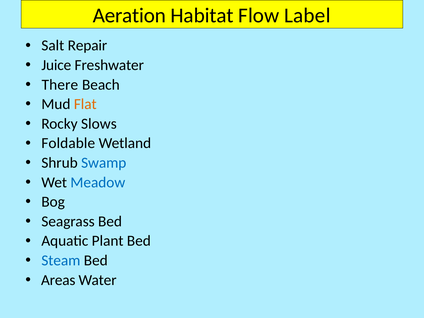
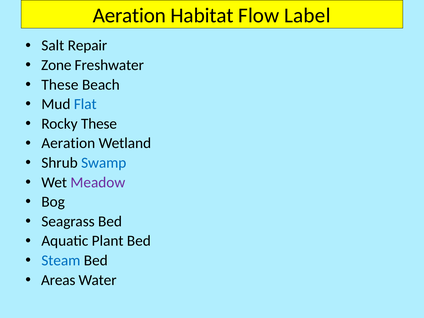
Juice: Juice -> Zone
There at (60, 85): There -> These
Flat colour: orange -> blue
Rocky Slows: Slows -> These
Foldable at (68, 143): Foldable -> Aeration
Meadow colour: blue -> purple
